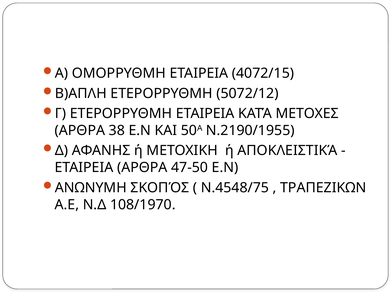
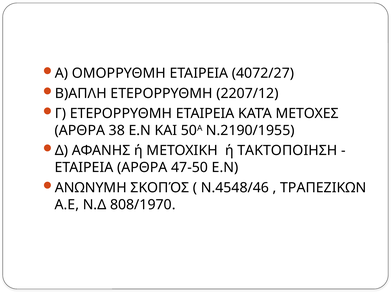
4072/15: 4072/15 -> 4072/27
5072/12: 5072/12 -> 2207/12
ΑΠΟΚΛΕΙΣΤΙΚΆ: ΑΠΟΚΛΕΙΣΤΙΚΆ -> ΤΑΚΤΟΠΟΙΗΣΗ
Ν.4548/75: Ν.4548/75 -> Ν.4548/46
108/1970: 108/1970 -> 808/1970
